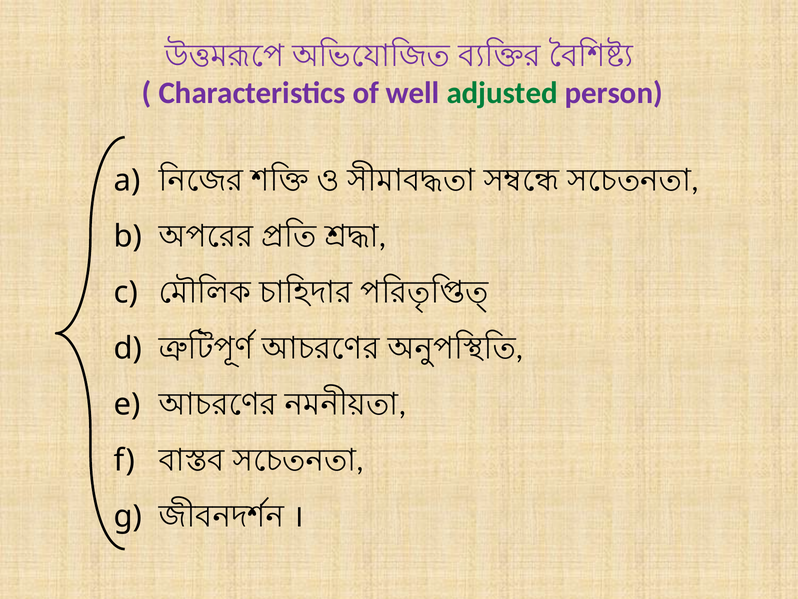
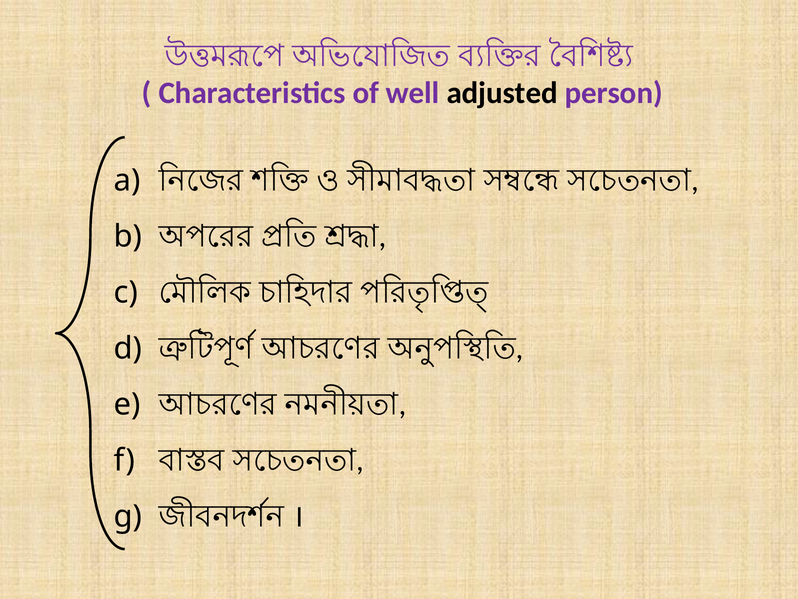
adjusted colour: green -> black
